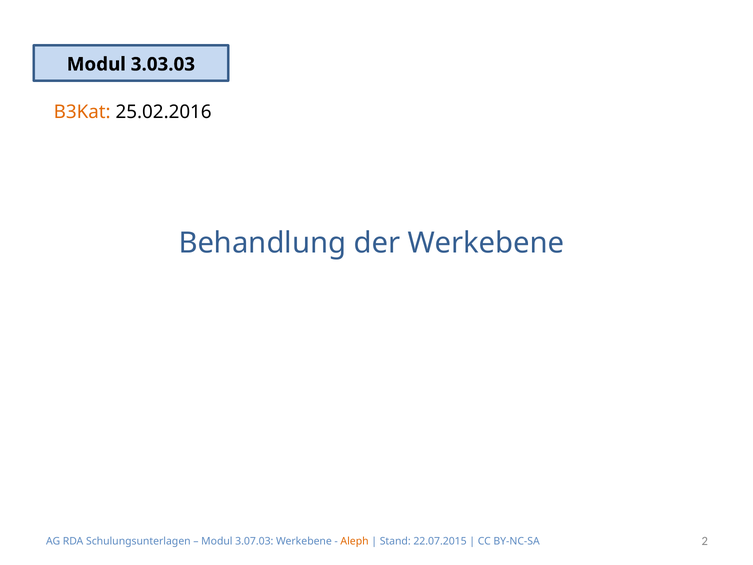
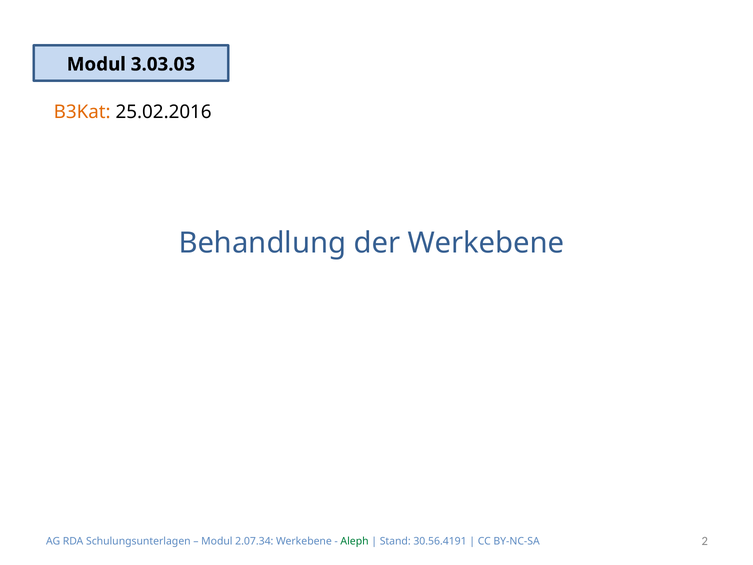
3.07.03: 3.07.03 -> 2.07.34
Aleph colour: orange -> green
22.07.2015: 22.07.2015 -> 30.56.4191
